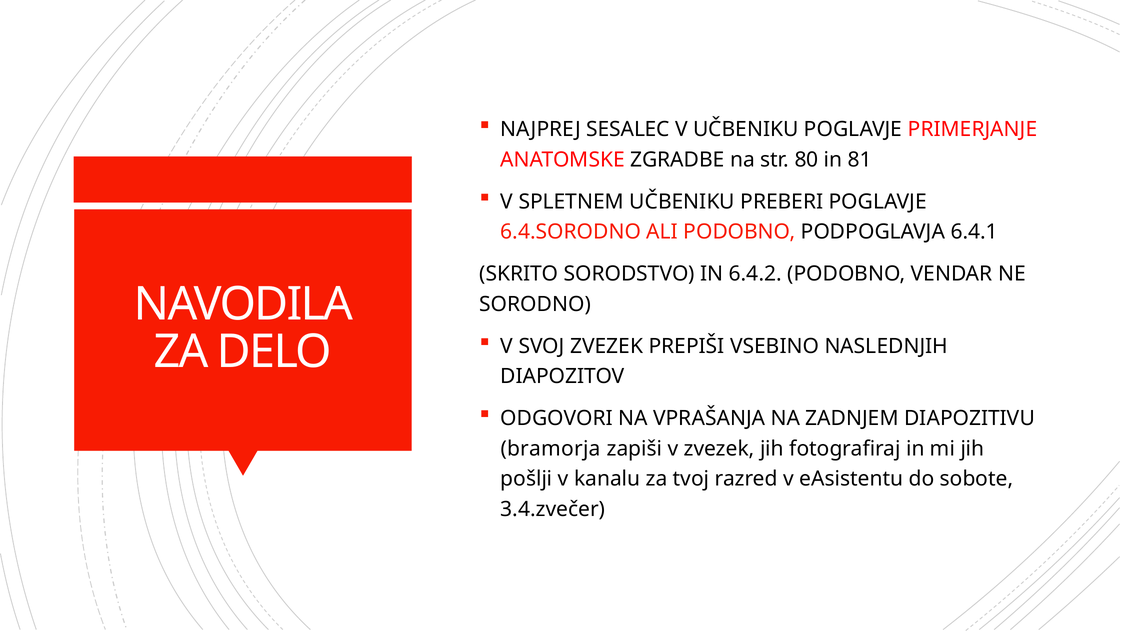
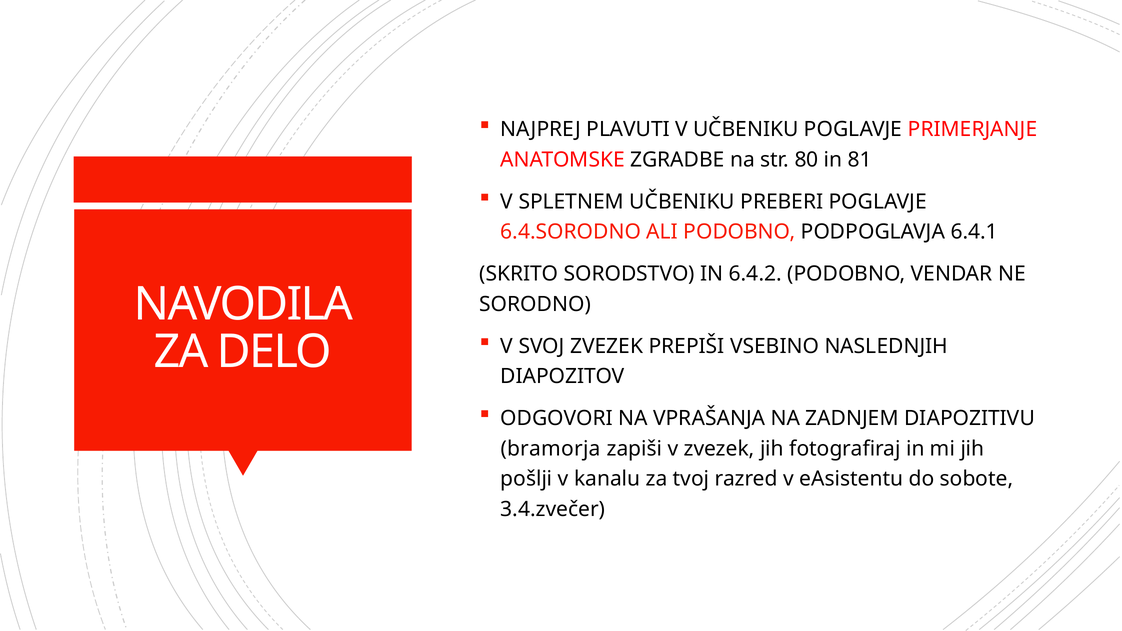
SESALEC: SESALEC -> PLAVUTI
